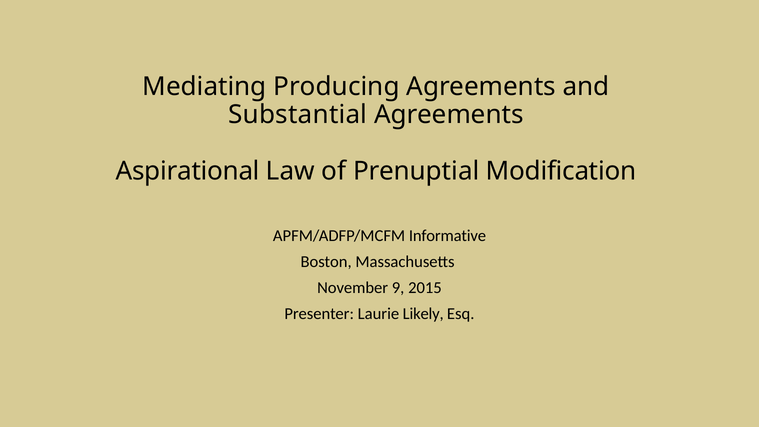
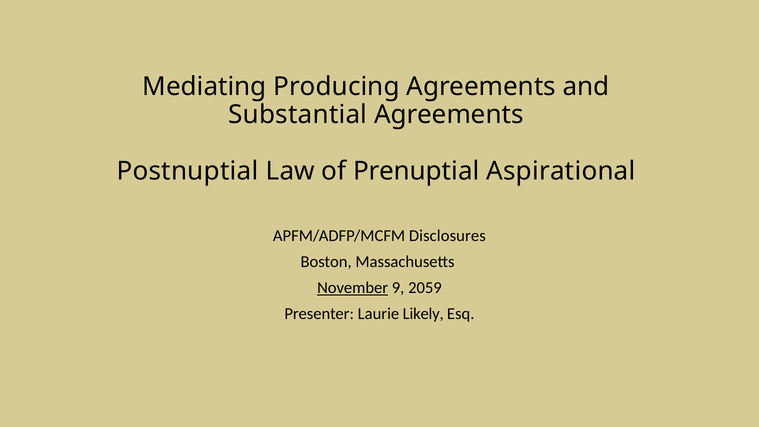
Aspirational: Aspirational -> Postnuptial
Modification: Modification -> Aspirational
Informative: Informative -> Disclosures
November underline: none -> present
2015: 2015 -> 2059
